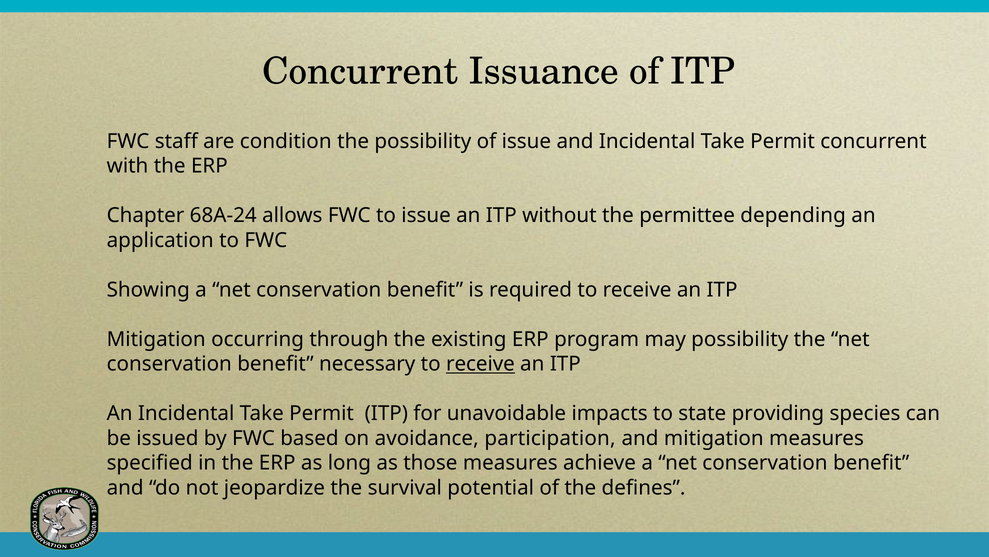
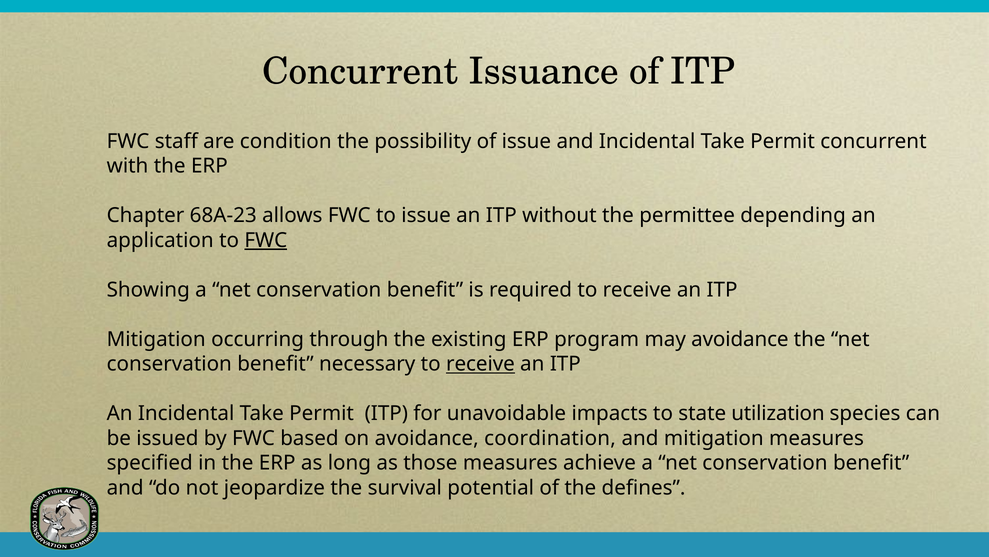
68A-24: 68A-24 -> 68A-23
FWC at (266, 240) underline: none -> present
may possibility: possibility -> avoidance
providing: providing -> utilization
participation: participation -> coordination
